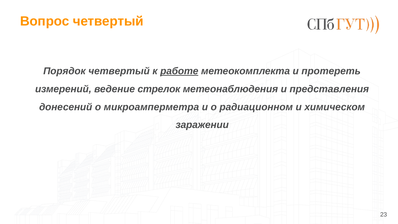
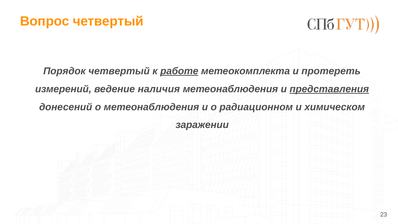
стрелок: стрелок -> наличия
представления underline: none -> present
о микроамперметра: микроамперметра -> метеонаблюдения
